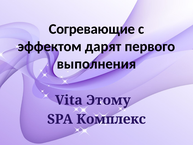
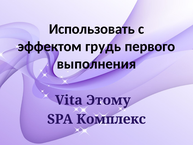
Согревающие: Согревающие -> Использовать
дарят: дарят -> грудь
